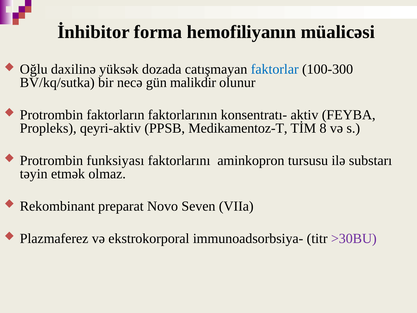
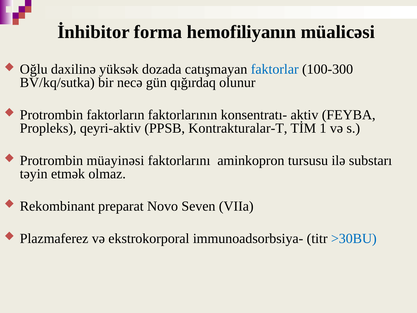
malikdir: malikdir -> qığırdaq
Medikamentoz-T: Medikamentoz-T -> Kontrakturalar-T
8: 8 -> 1
funksiyası: funksiyası -> müayinəsi
>30BU colour: purple -> blue
